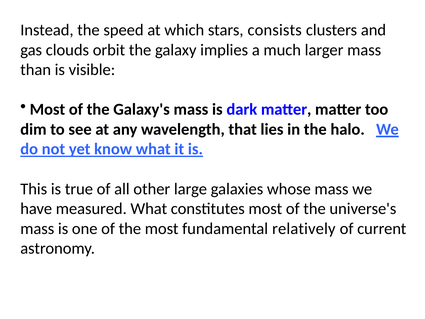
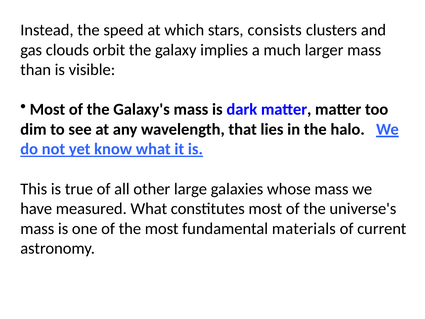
relatively: relatively -> materials
